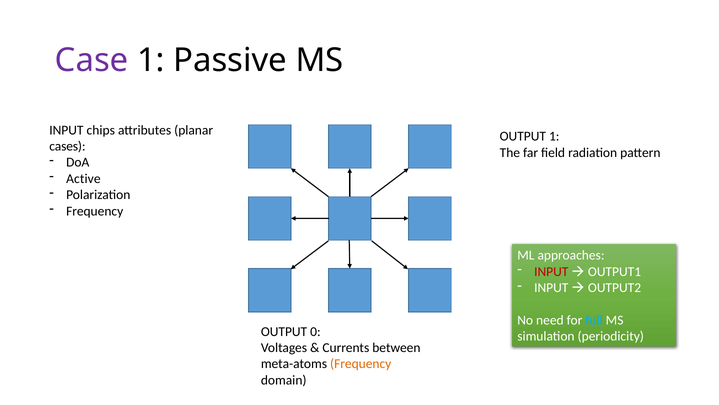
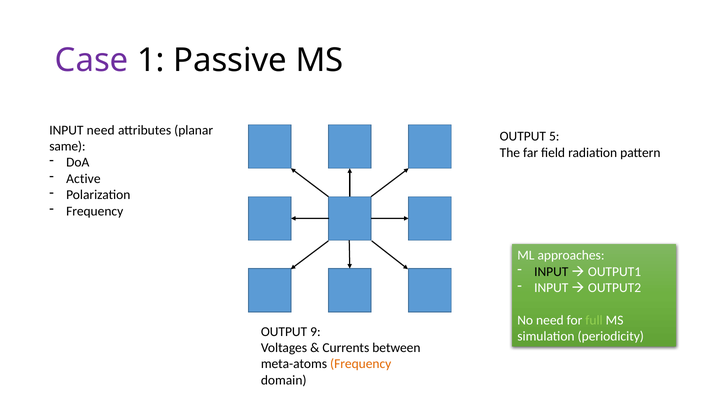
INPUT chips: chips -> need
OUTPUT 1: 1 -> 5
cases: cases -> same
INPUT at (551, 271) colour: red -> black
full colour: light blue -> light green
0: 0 -> 9
